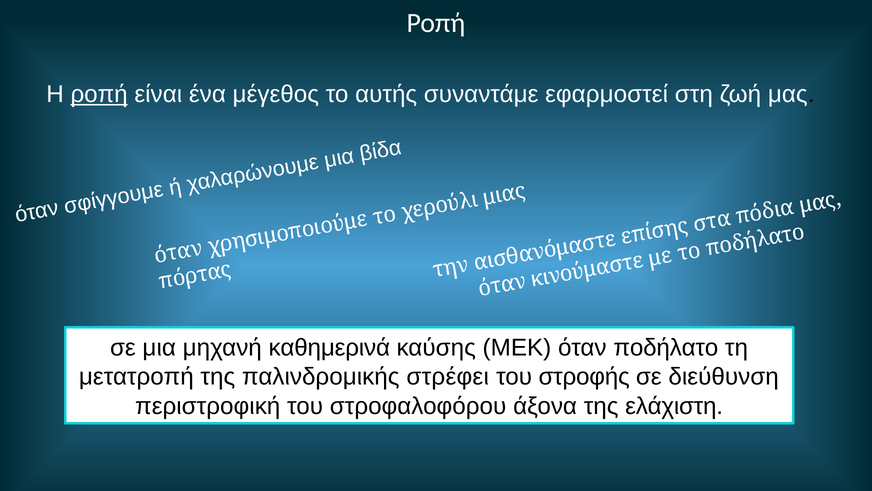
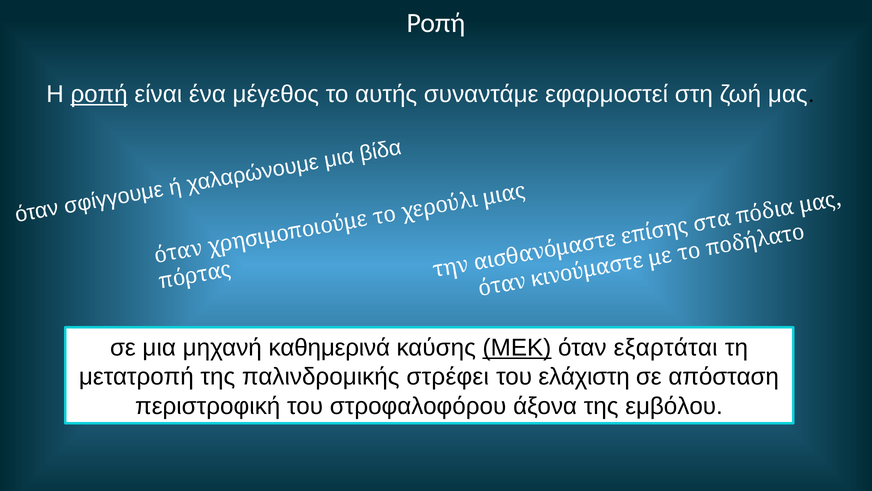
ΜΕΚ underline: none -> present
όταν ποδήλατο: ποδήλατο -> εξαρτάται
στροφής: στροφής -> ελάχιστη
διεύθυνση: διεύθυνση -> απόσταση
ελάχιστη: ελάχιστη -> εμβόλου
